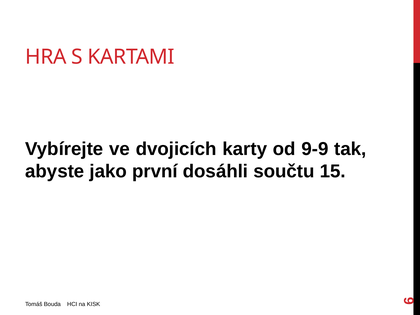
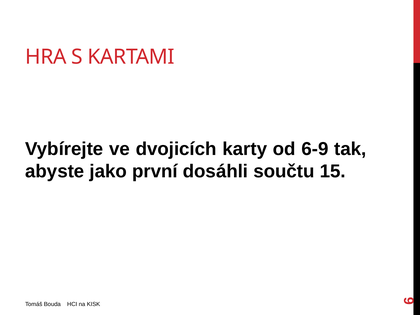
9-9: 9-9 -> 6-9
